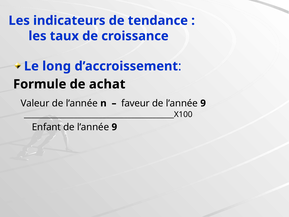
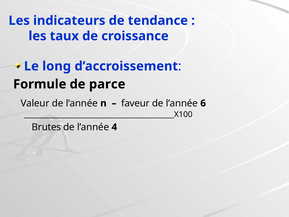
achat: achat -> parce
9 at (203, 103): 9 -> 6
Enfant: Enfant -> Brutes
9 at (114, 127): 9 -> 4
